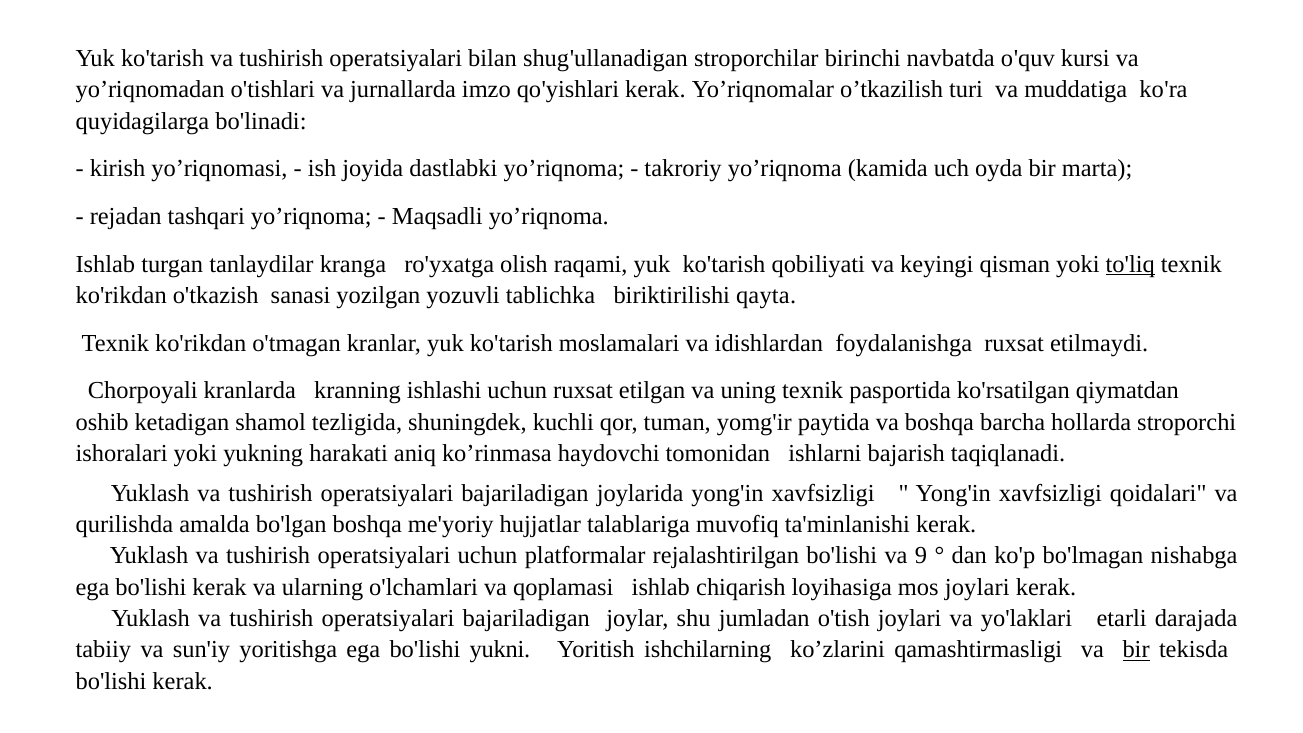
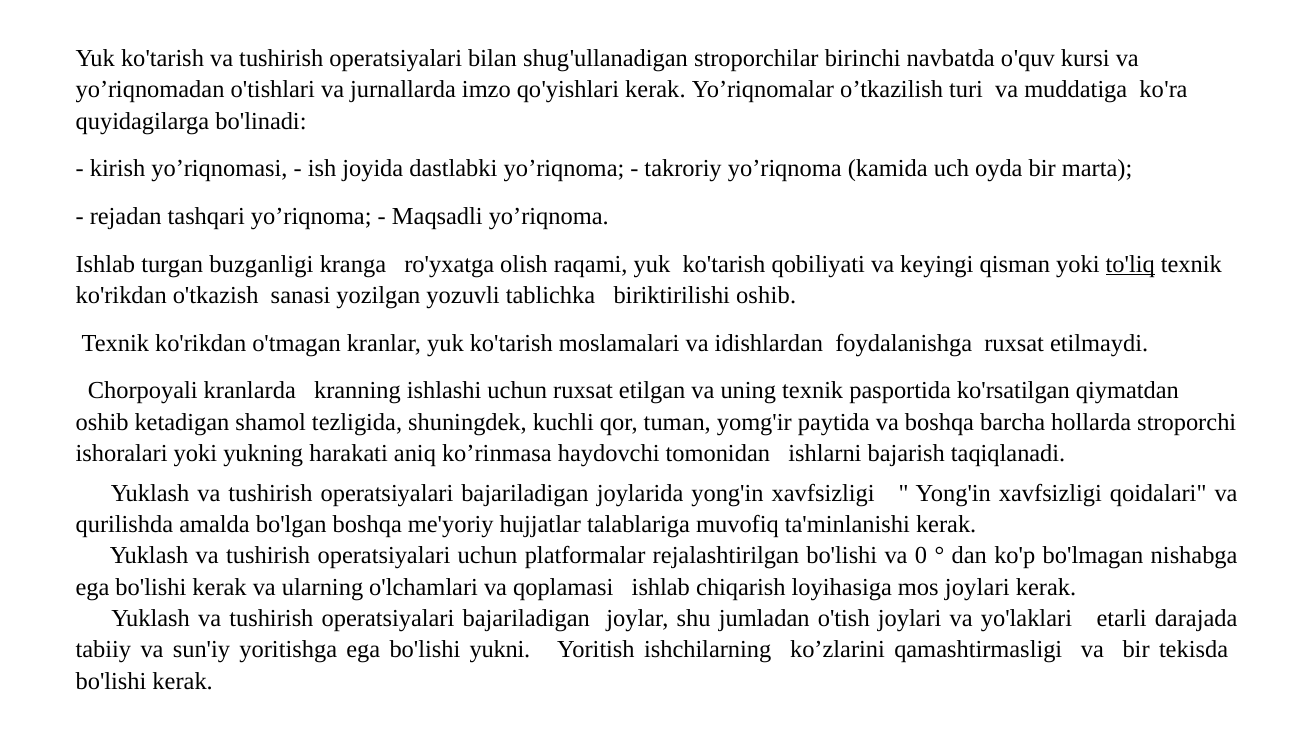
tanlaydilar: tanlaydilar -> buzganligi
biriktirilishi qayta: qayta -> oshib
9: 9 -> 0
bir at (1136, 650) underline: present -> none
